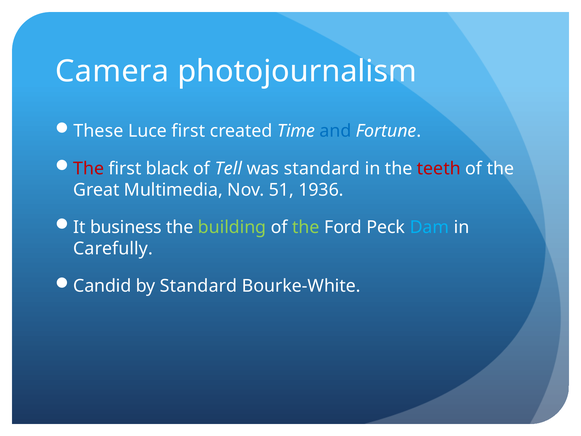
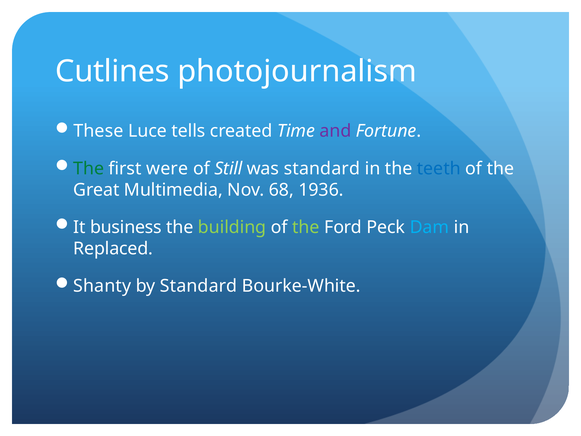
Camera: Camera -> Cutlines
Luce first: first -> tells
and colour: blue -> purple
The at (89, 168) colour: red -> green
black: black -> were
Tell: Tell -> Still
teeth colour: red -> blue
51: 51 -> 68
Carefully: Carefully -> Replaced
Candid: Candid -> Shanty
